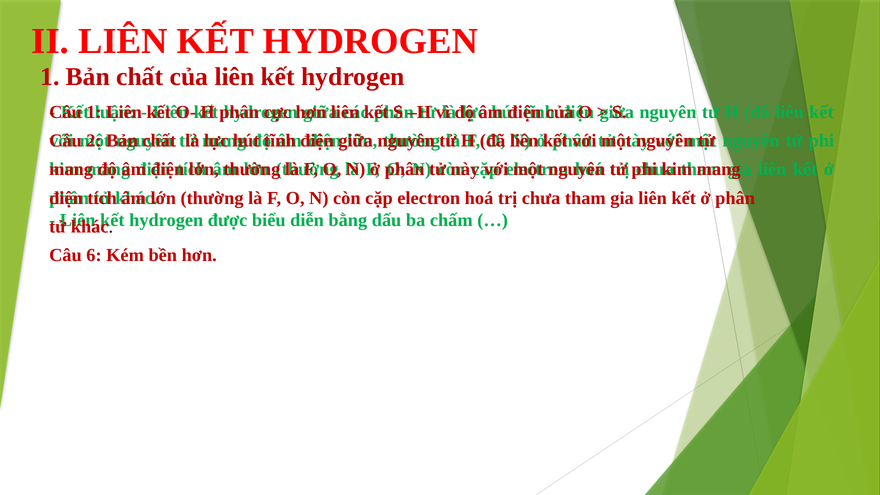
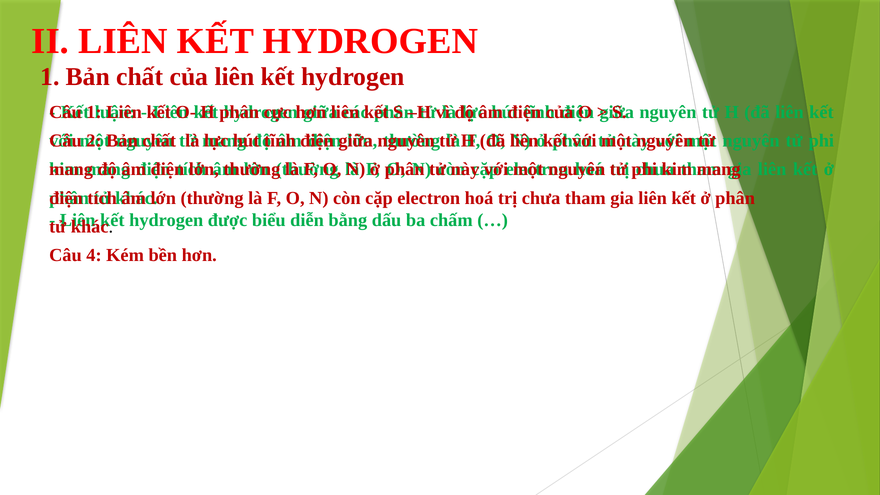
6: 6 -> 4
